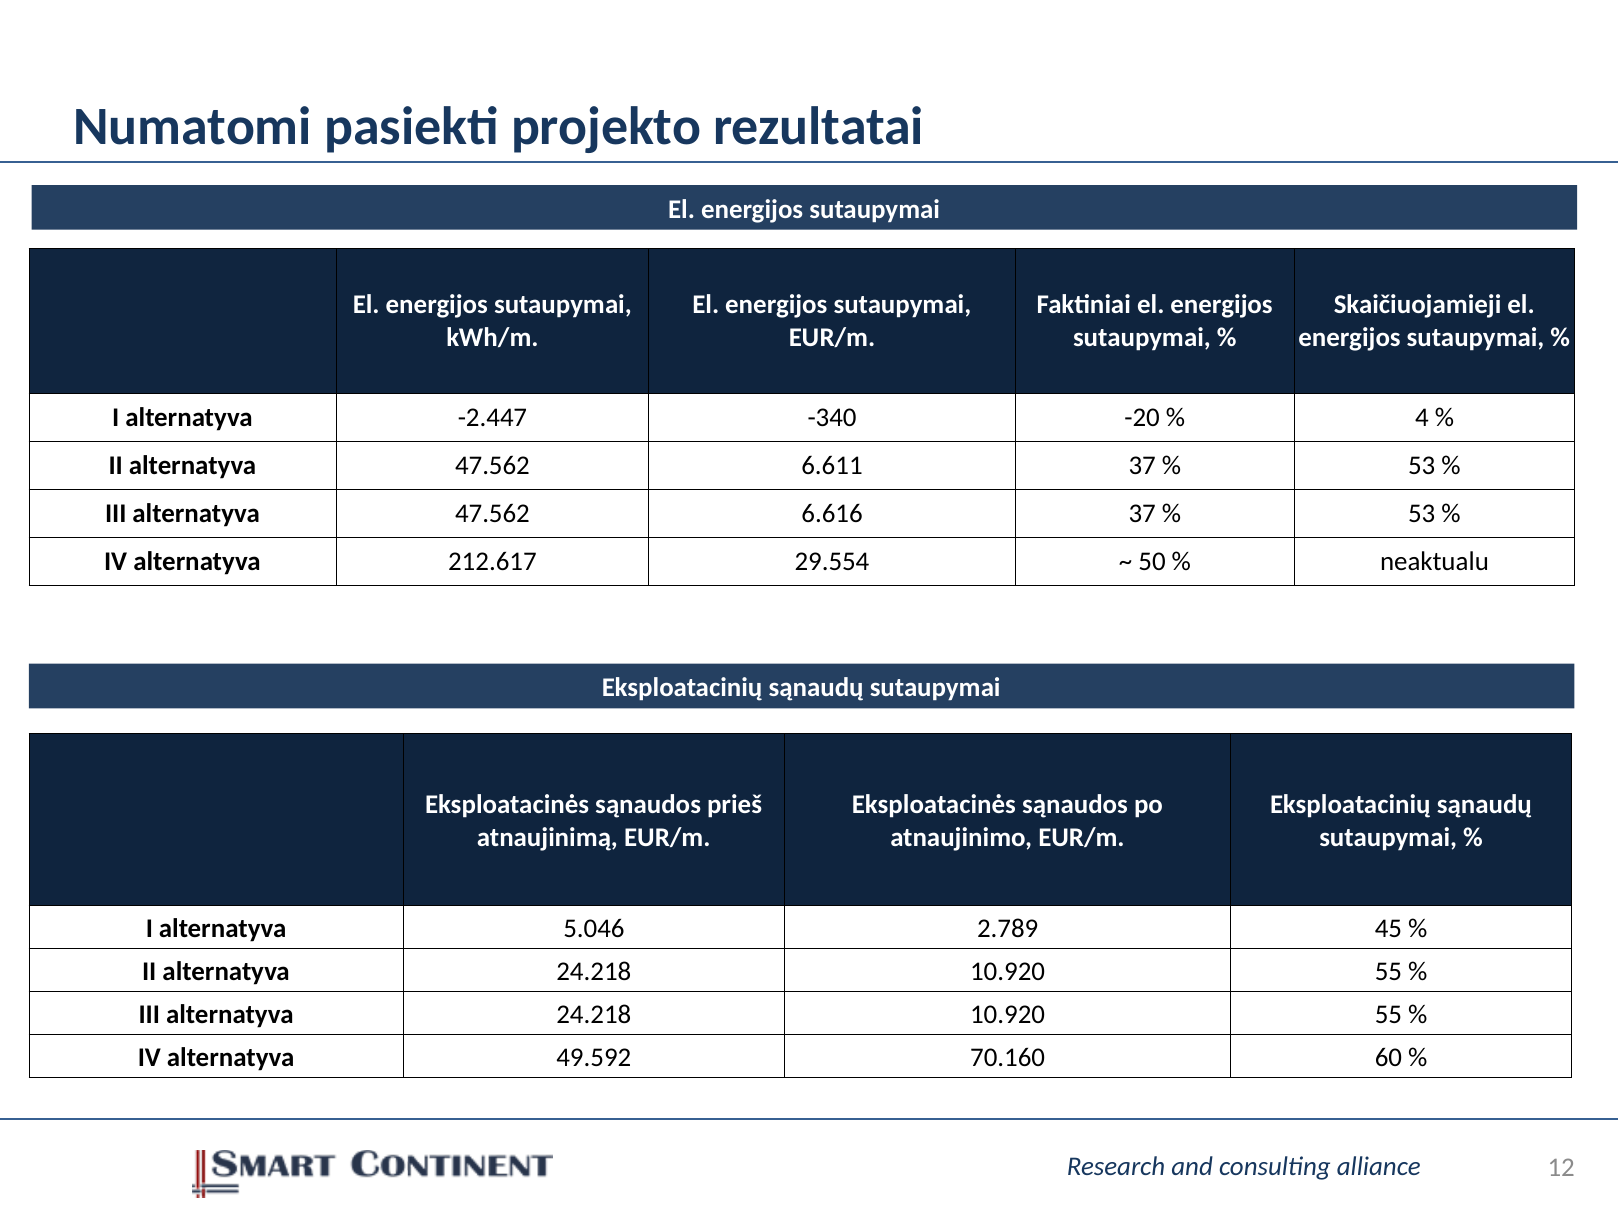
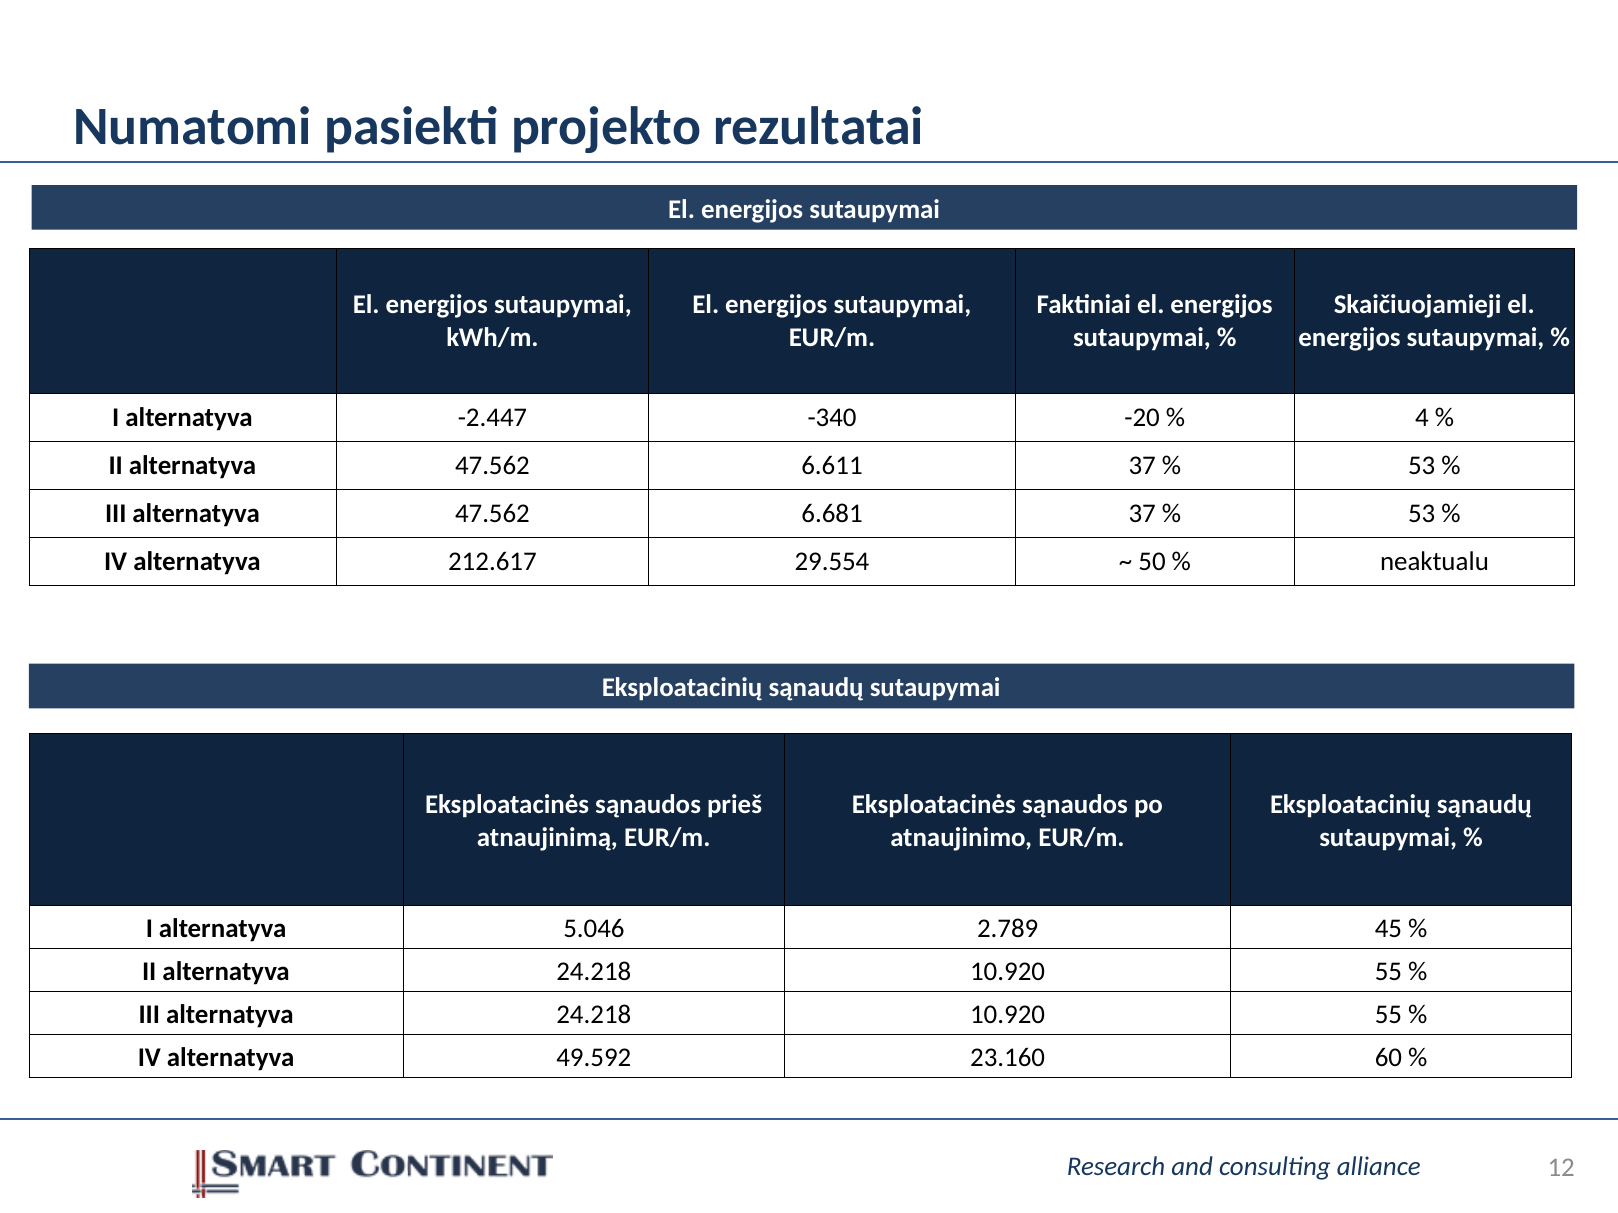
6.616: 6.616 -> 6.681
70.160: 70.160 -> 23.160
